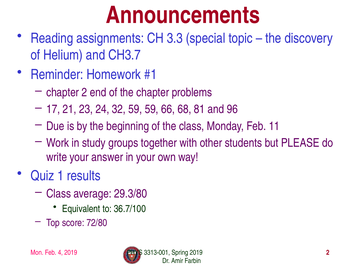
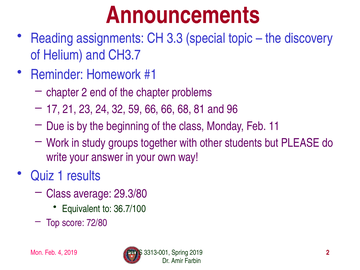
59 59: 59 -> 66
